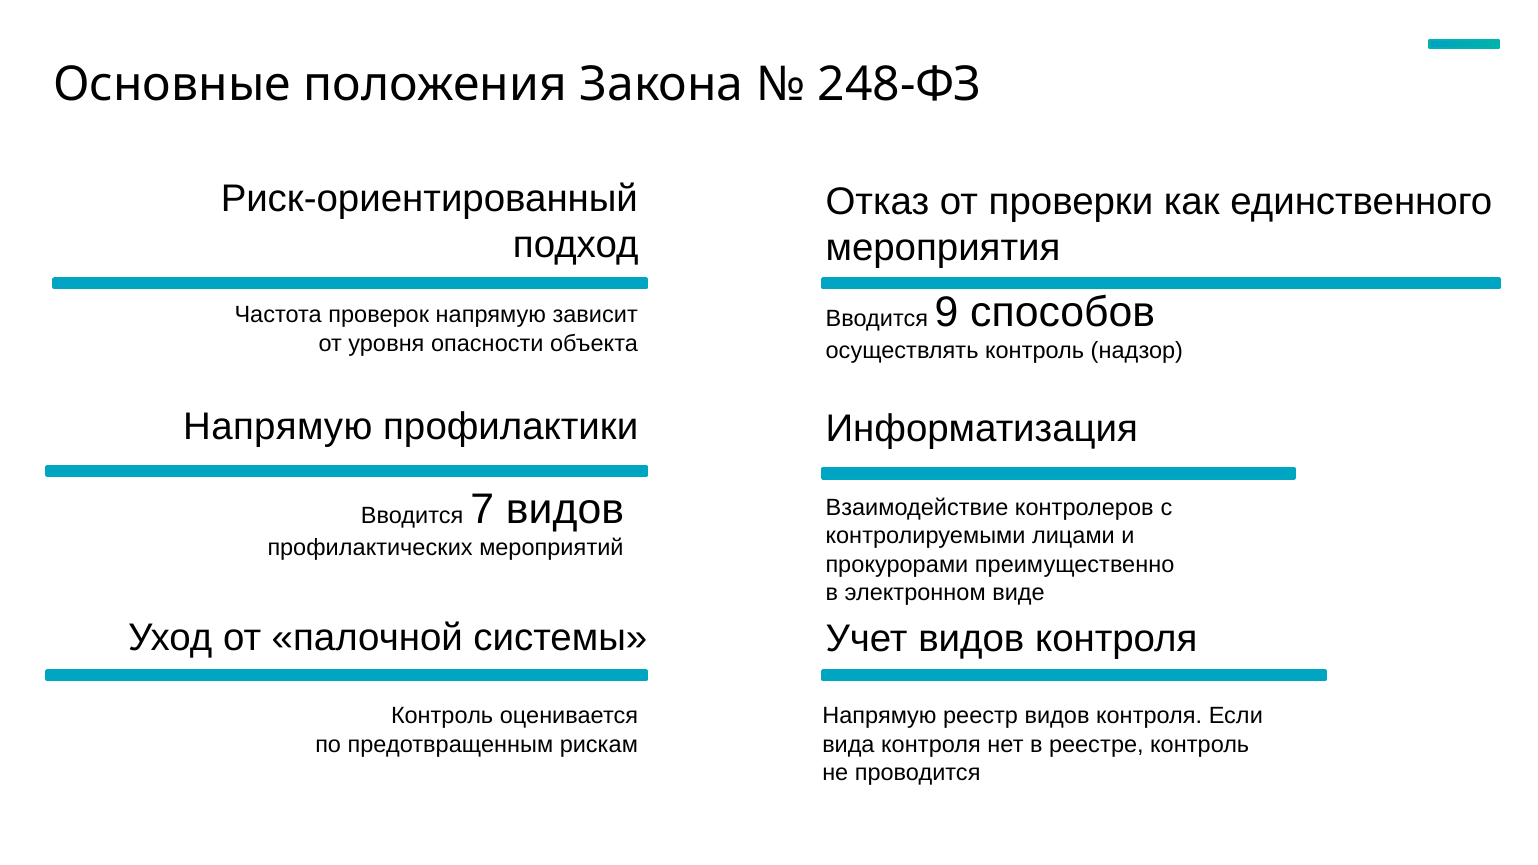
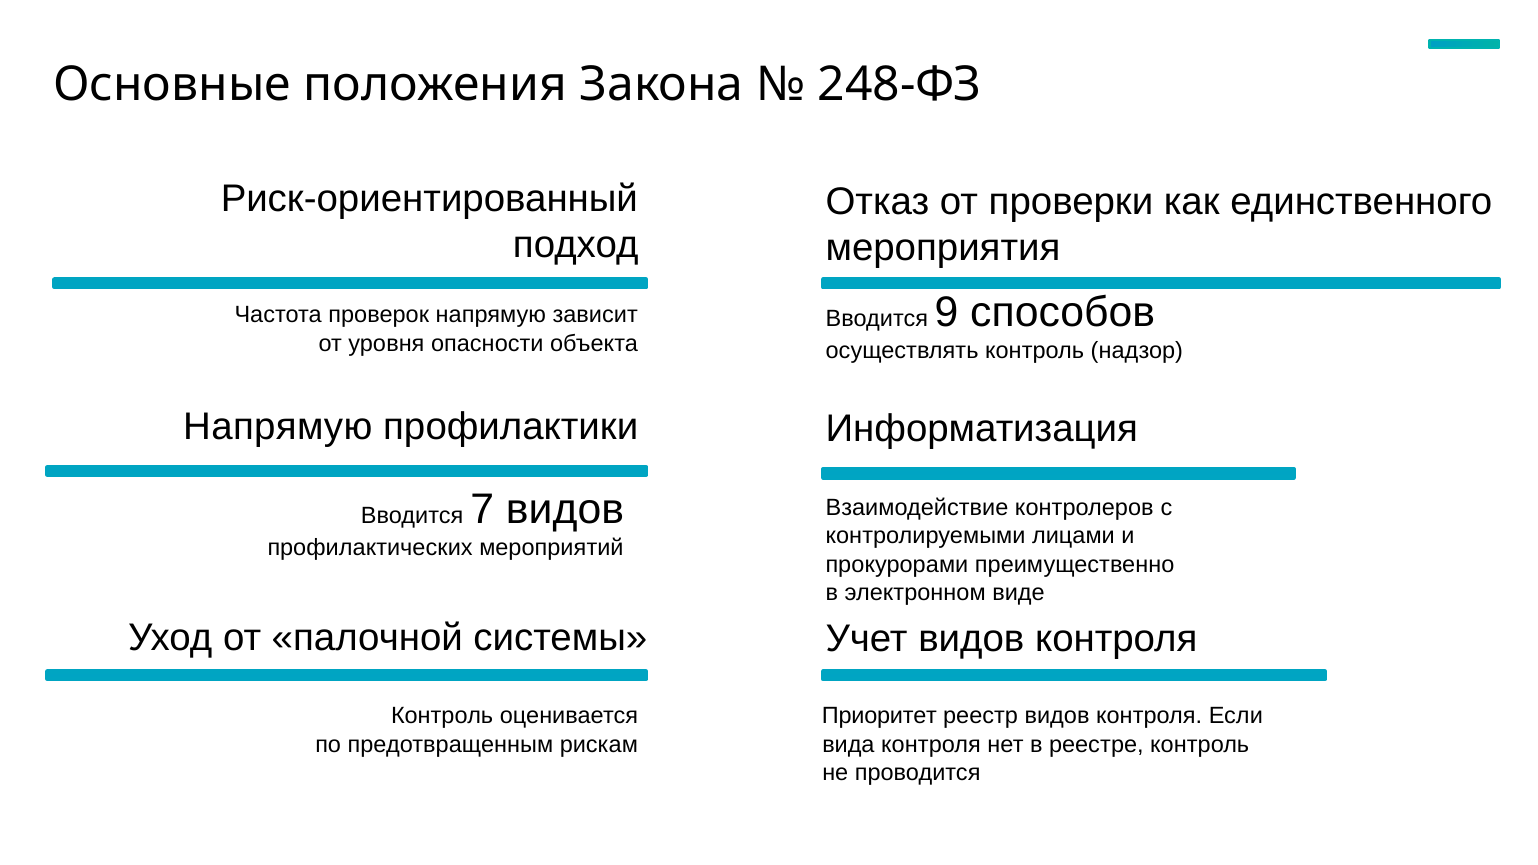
Напрямую at (879, 716): Напрямую -> Приоритет
